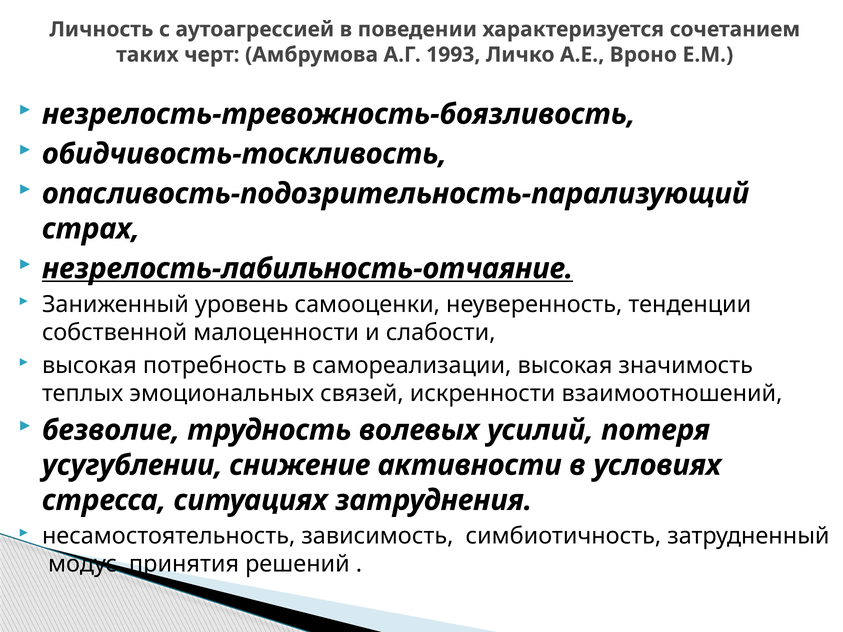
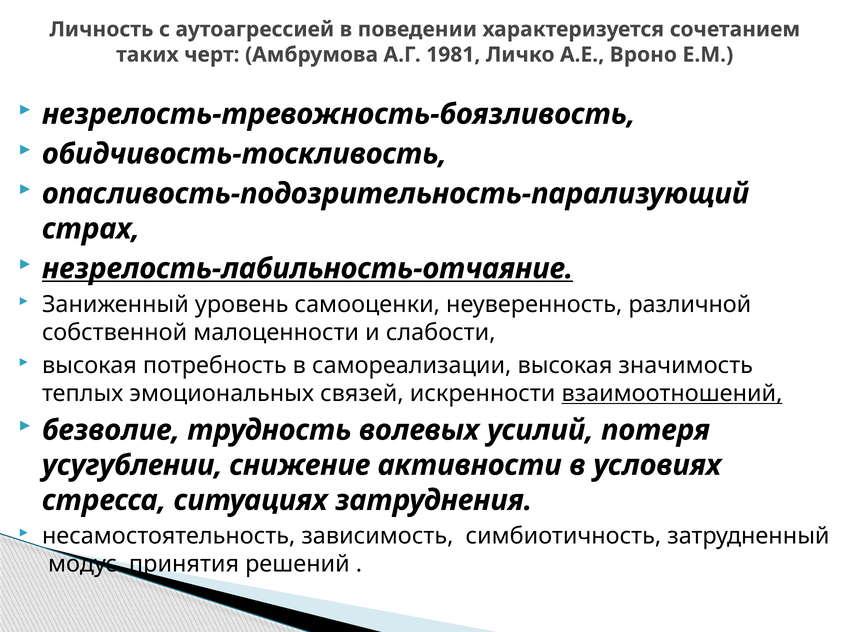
1993: 1993 -> 1981
тенденции: тенденции -> различной
взаимоотношений underline: none -> present
